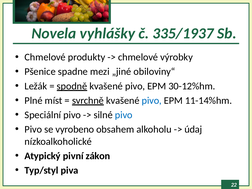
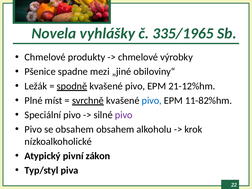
335/1937: 335/1937 -> 335/1965
30-12%hm: 30-12%hm -> 21-12%hm
11-14%hm: 11-14%hm -> 11-82%hm
pivo at (124, 115) colour: blue -> purple
se vyrobeno: vyrobeno -> obsahem
údaj: údaj -> krok
